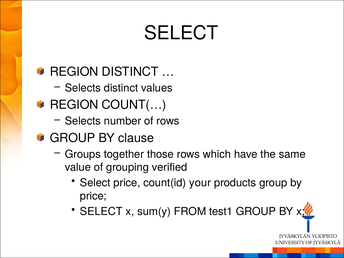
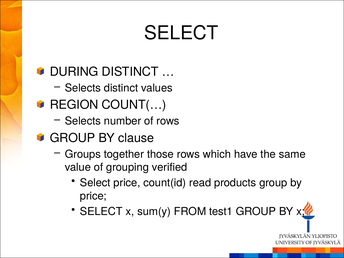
REGION at (74, 72): REGION -> DURING
your: your -> read
